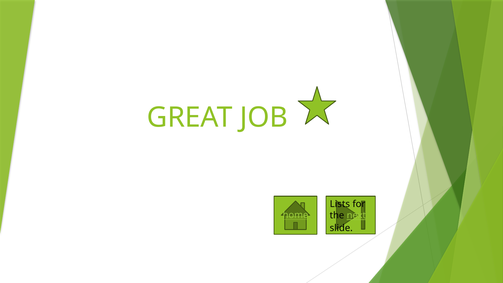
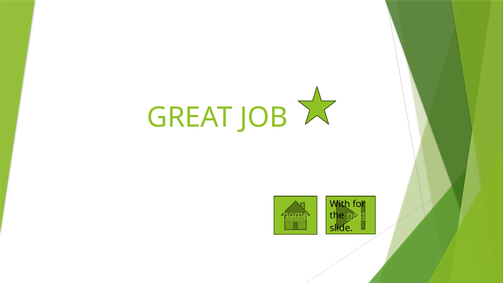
Lists: Lists -> With
